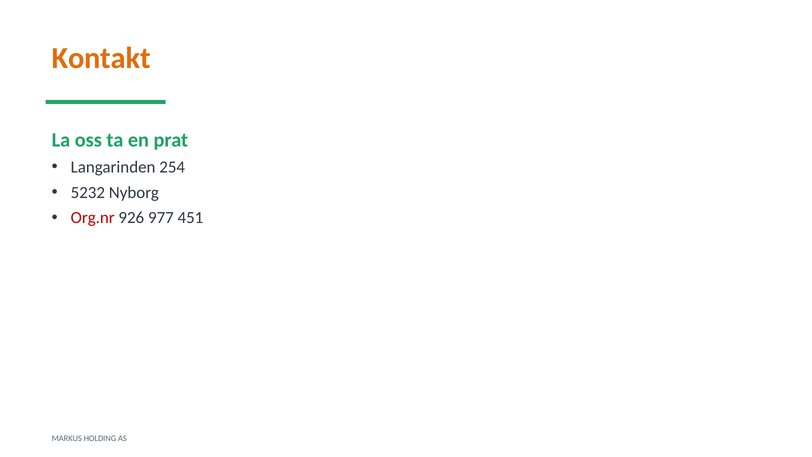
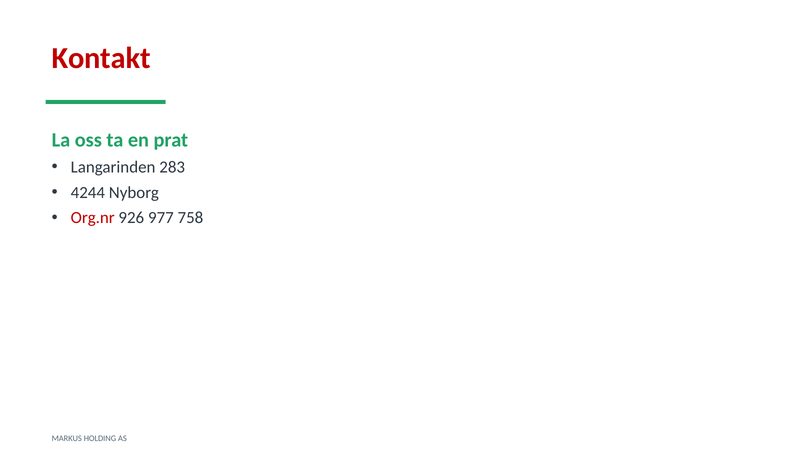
Kontakt colour: orange -> red
254: 254 -> 283
5232: 5232 -> 4244
451: 451 -> 758
